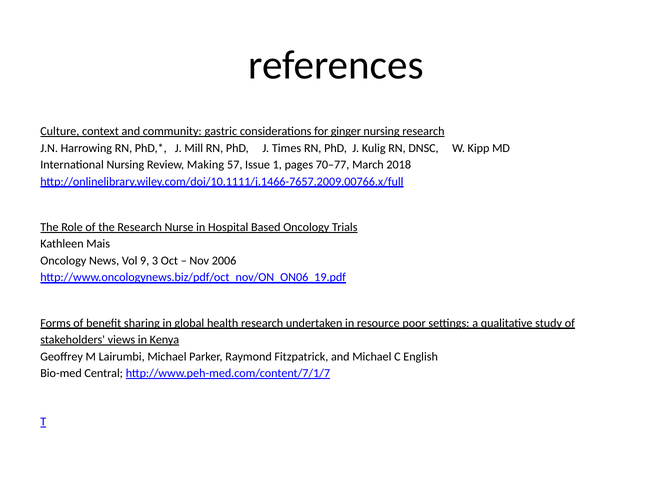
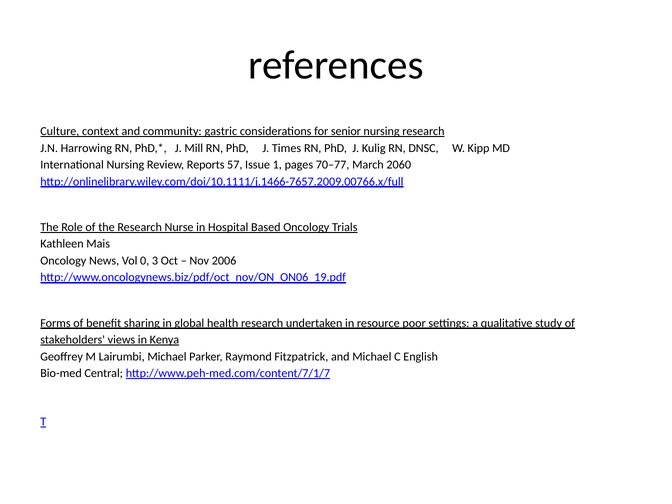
ginger: ginger -> senior
Making: Making -> Reports
2018: 2018 -> 2060
9: 9 -> 0
